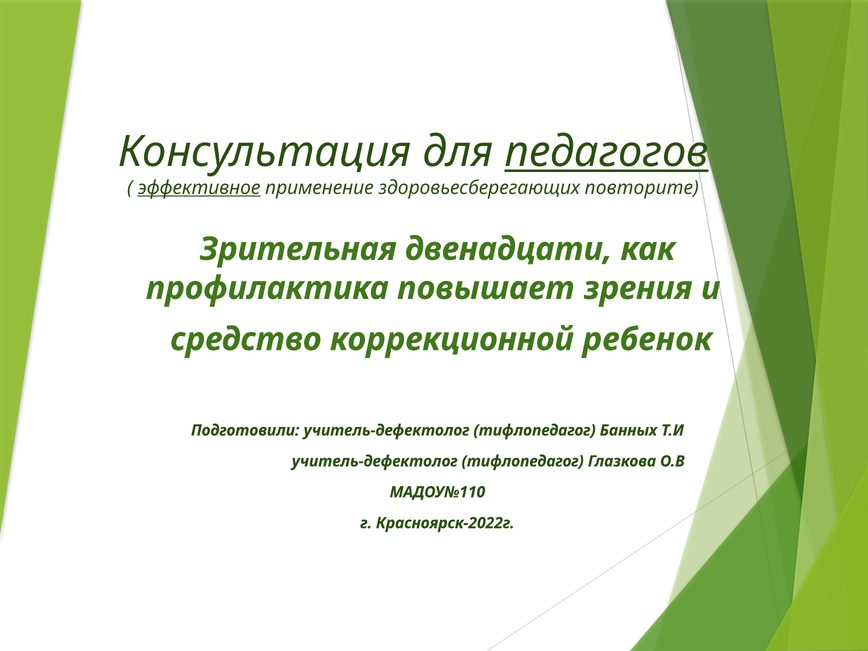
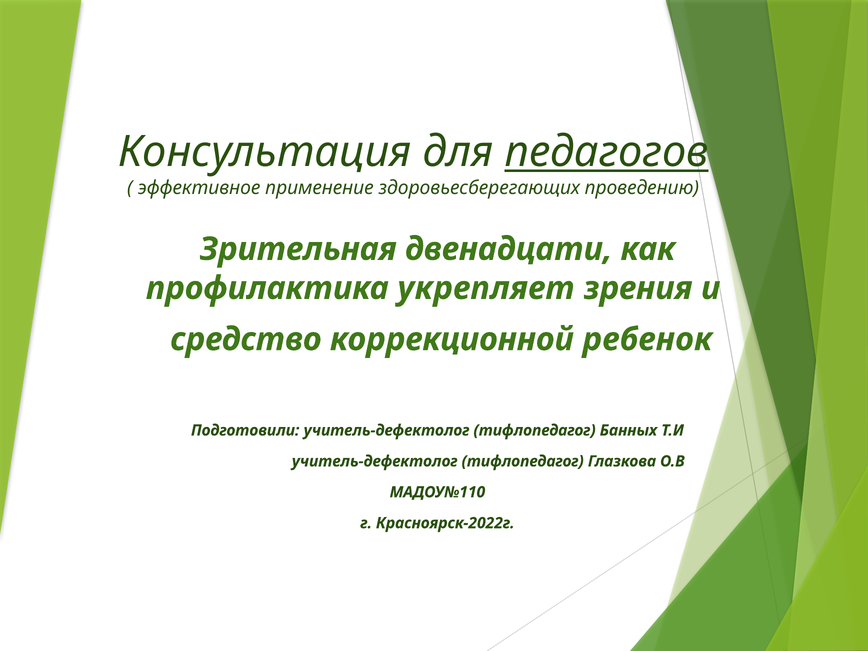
эффективное underline: present -> none
повторите: повторите -> проведению
повышает: повышает -> укрепляет
